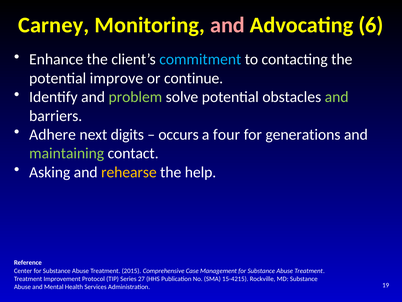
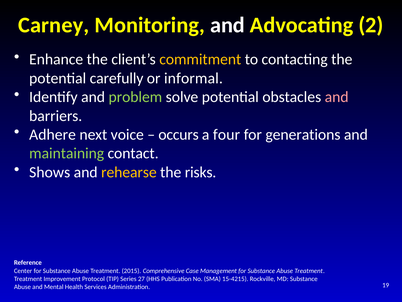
and at (227, 25) colour: pink -> white
6: 6 -> 2
commitment colour: light blue -> yellow
improve: improve -> carefully
continue: continue -> informal
and at (337, 97) colour: light green -> pink
digits: digits -> voice
Asking: Asking -> Shows
help: help -> risks
